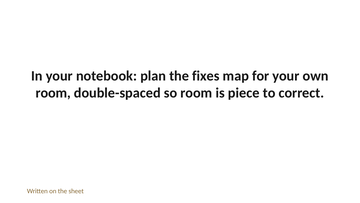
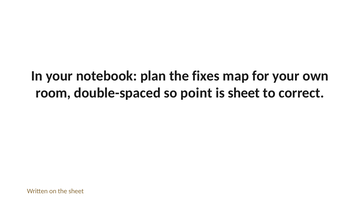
so room: room -> point
is piece: piece -> sheet
